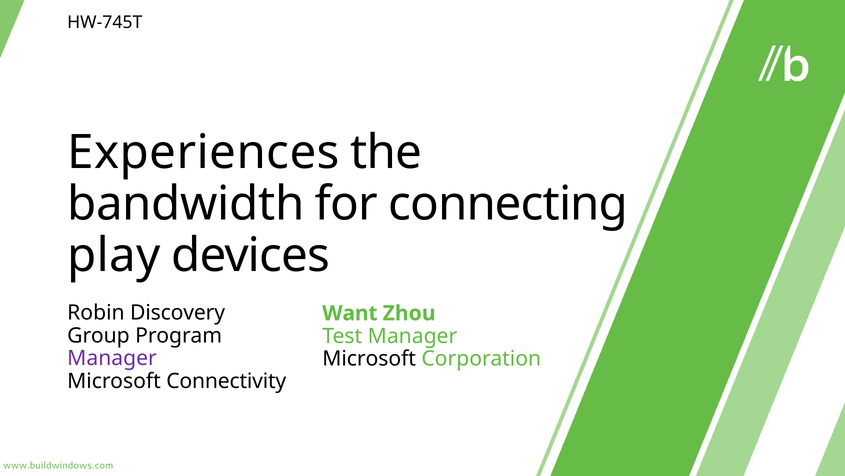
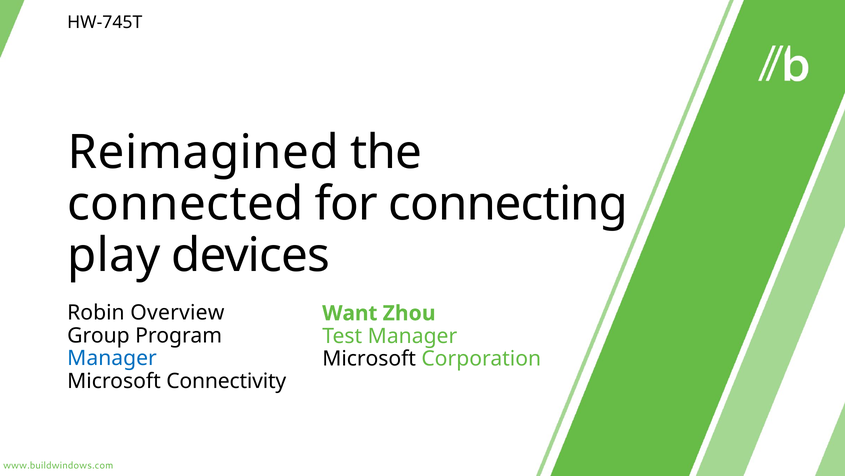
Experiences: Experiences -> Reimagined
bandwidth: bandwidth -> connected
Discovery: Discovery -> Overview
Manager at (112, 358) colour: purple -> blue
